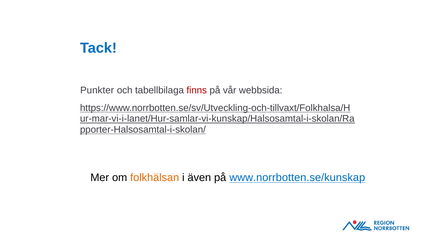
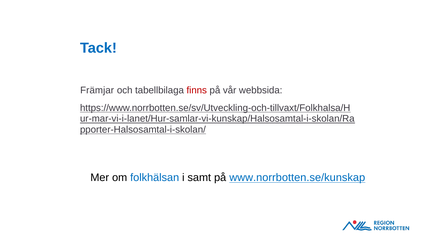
Punkter: Punkter -> Främjar
folkhälsan colour: orange -> blue
även: även -> samt
